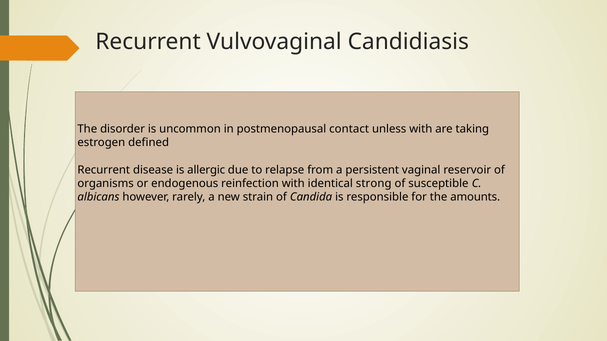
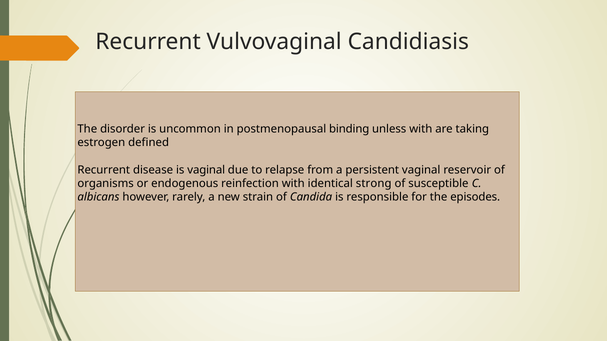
contact: contact -> binding
is allergic: allergic -> vaginal
amounts: amounts -> episodes
